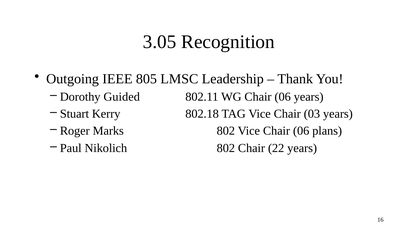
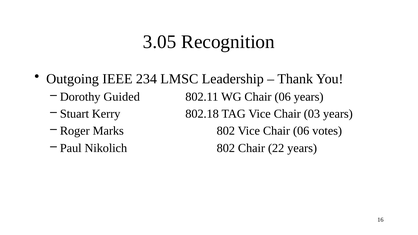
805: 805 -> 234
plans: plans -> votes
